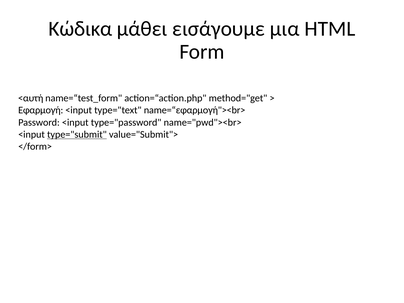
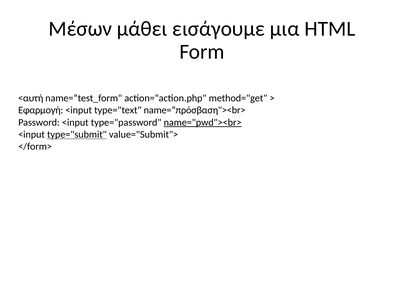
Κώδικα: Κώδικα -> Μέσων
name=“εφαρμογή"><br>: name=“εφαρμογή"><br> -> name=“πρόσβαση"><br>
name="pwd"><br> underline: none -> present
